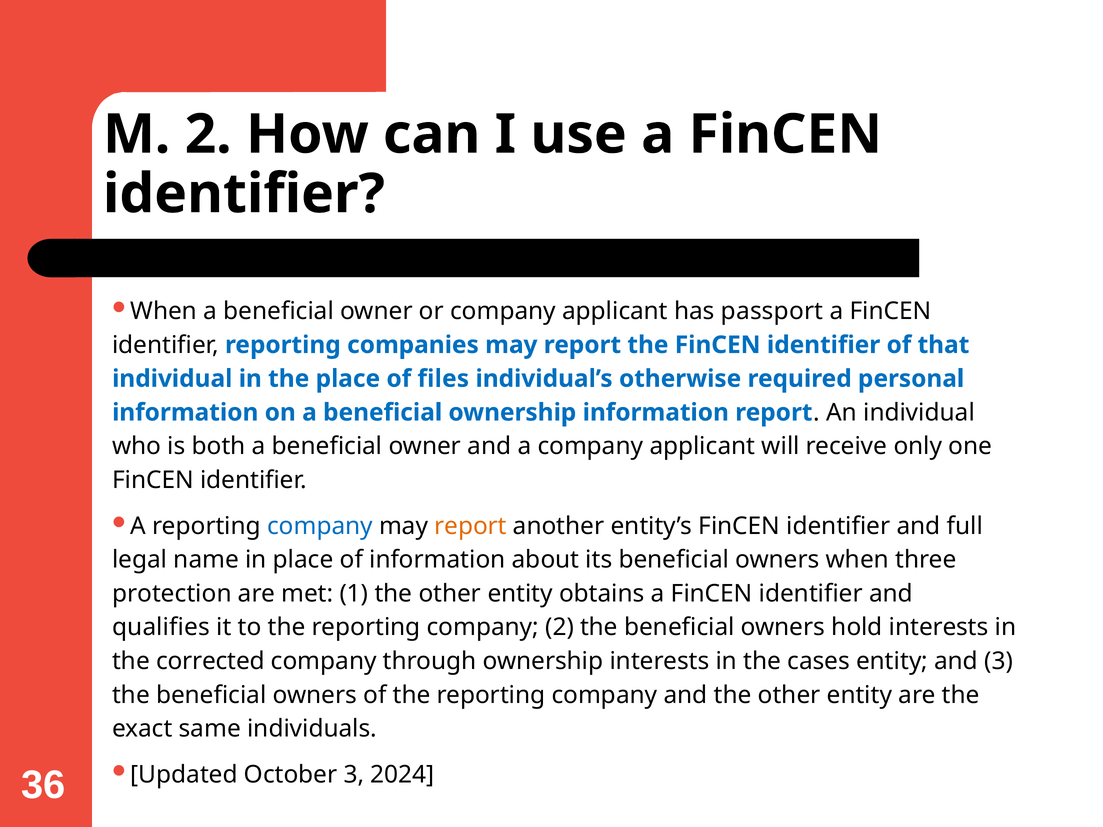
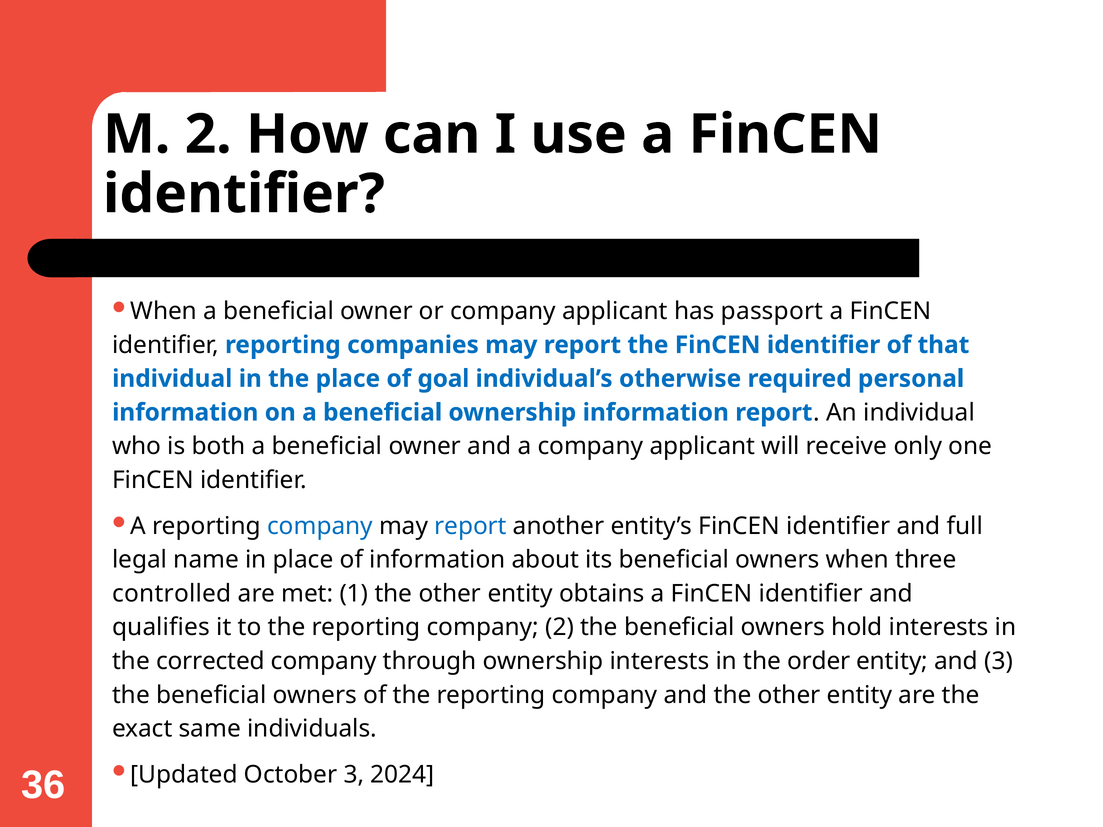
files: files -> goal
report at (471, 526) colour: orange -> blue
protection: protection -> controlled
cases: cases -> order
